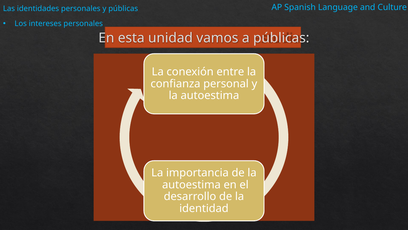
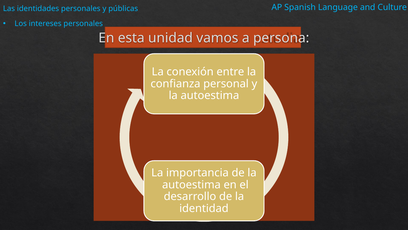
a públicas: públicas -> persona
